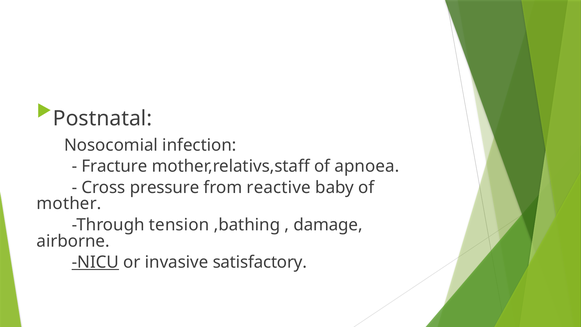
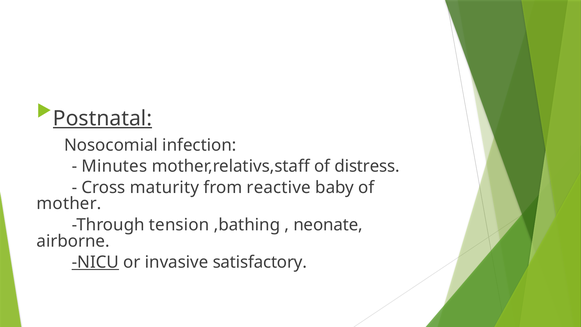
Postnatal underline: none -> present
Fracture: Fracture -> Minutes
apnoea: apnoea -> distress
pressure: pressure -> maturity
damage: damage -> neonate
